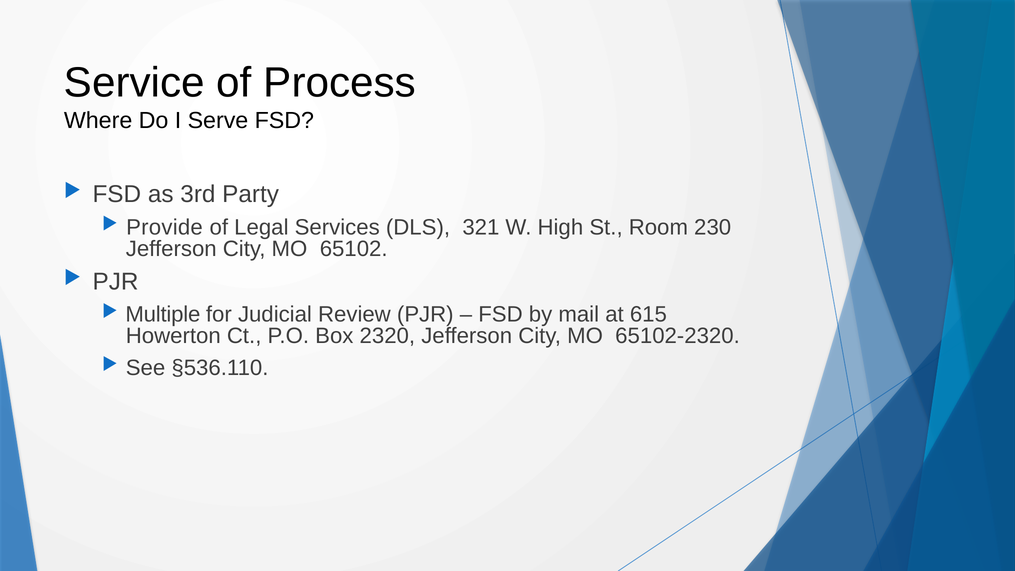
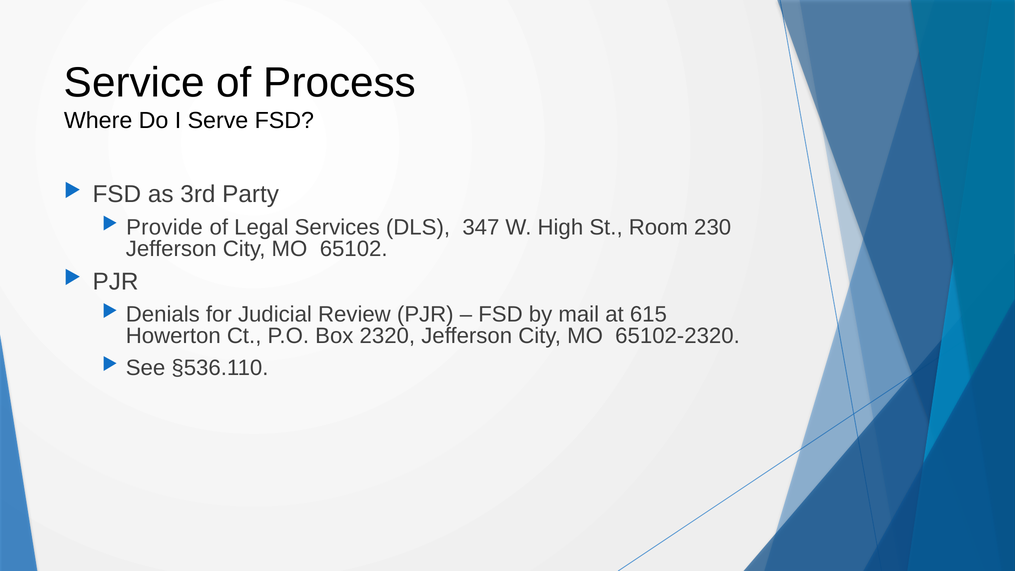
321: 321 -> 347
Multiple: Multiple -> Denials
